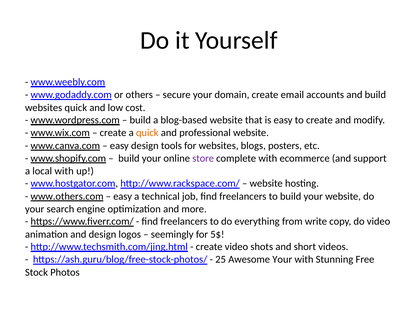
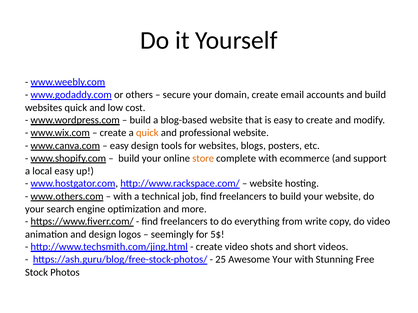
store colour: purple -> orange
local with: with -> easy
easy at (123, 197): easy -> with
